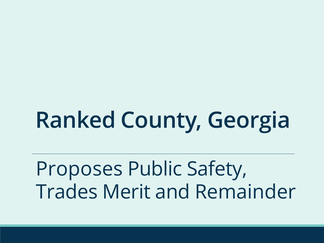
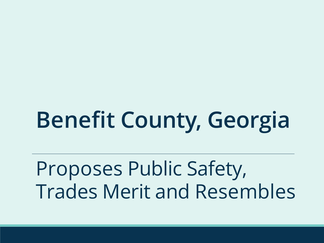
Ranked: Ranked -> Benefit
Remainder: Remainder -> Resembles
